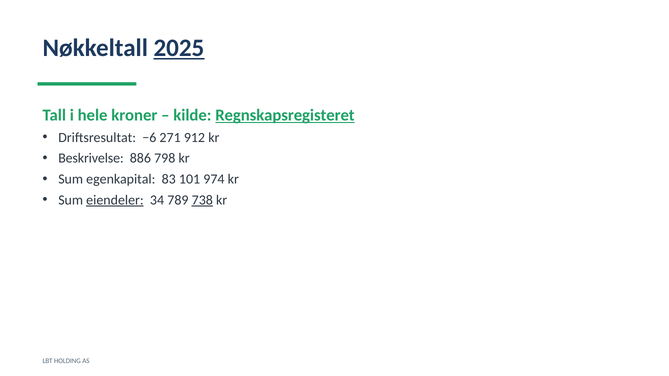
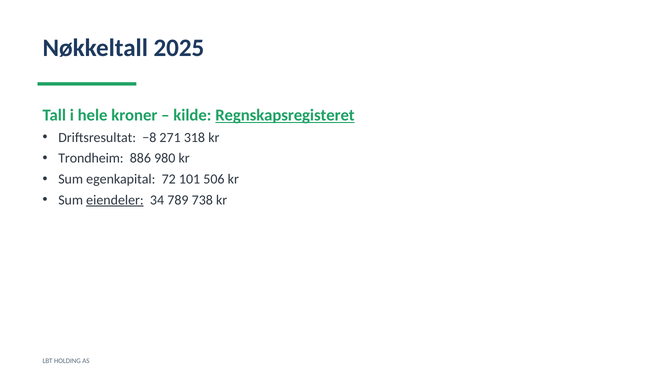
2025 underline: present -> none
−6: −6 -> −8
912: 912 -> 318
Beskrivelse: Beskrivelse -> Trondheim
798: 798 -> 980
83: 83 -> 72
974: 974 -> 506
738 underline: present -> none
